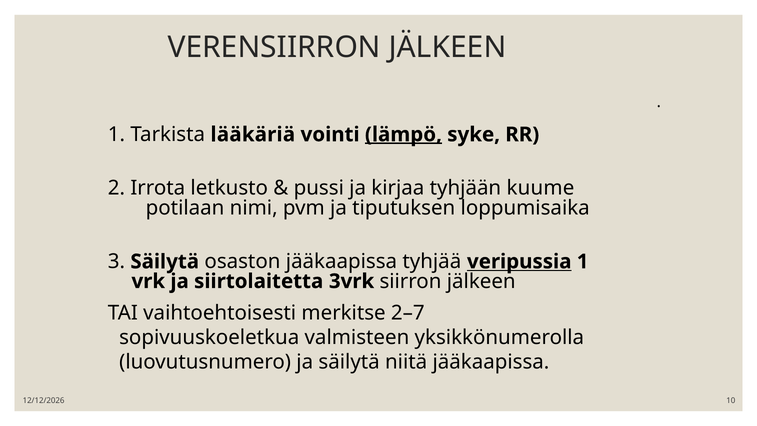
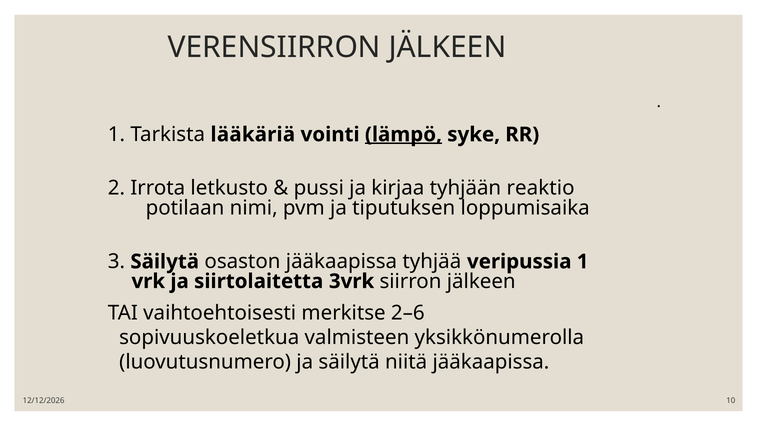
kuume: kuume -> reaktio
veripussia underline: present -> none
2–7: 2–7 -> 2–6
